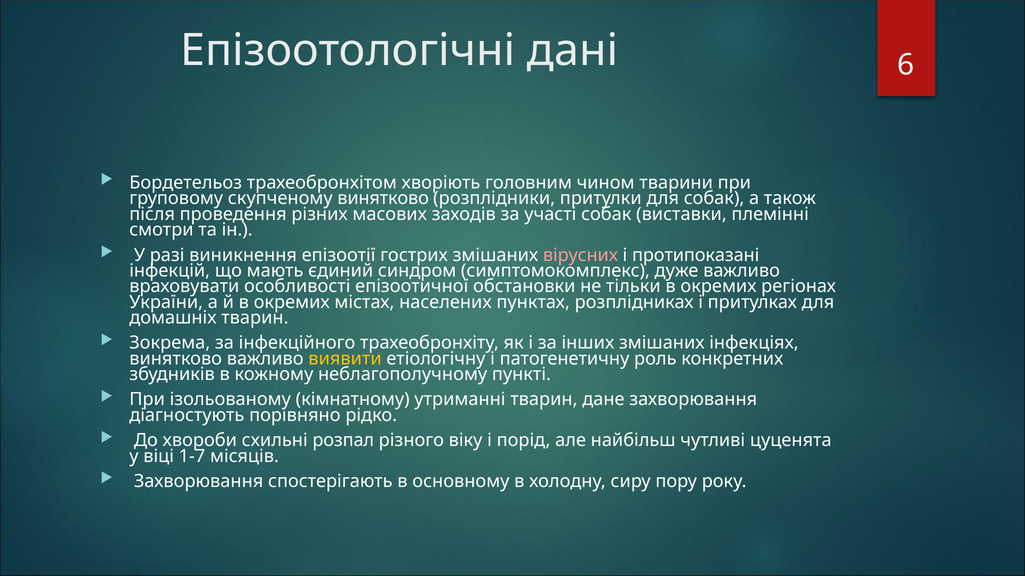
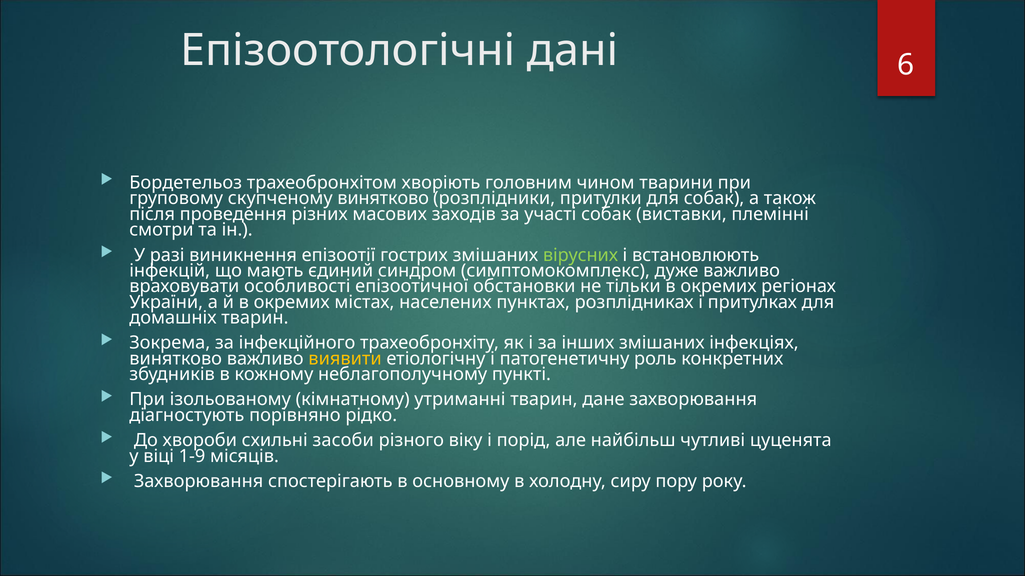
вірусних colour: pink -> light green
протипоказані: протипоказані -> встановлюють
розпал: розпал -> засоби
1-7: 1-7 -> 1-9
